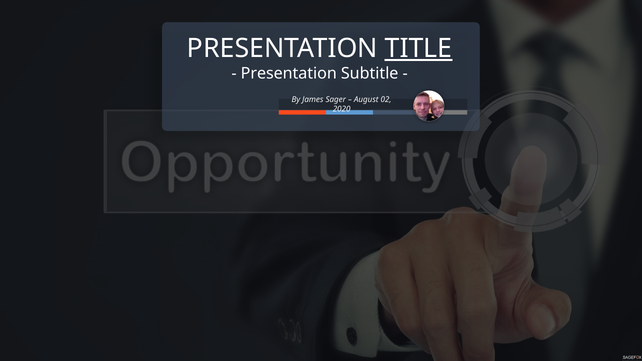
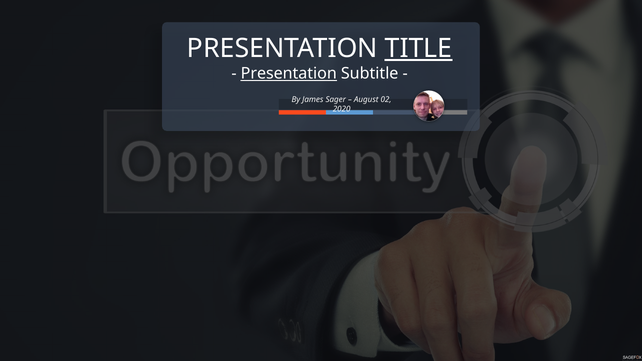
Presentation at (289, 73) underline: none -> present
